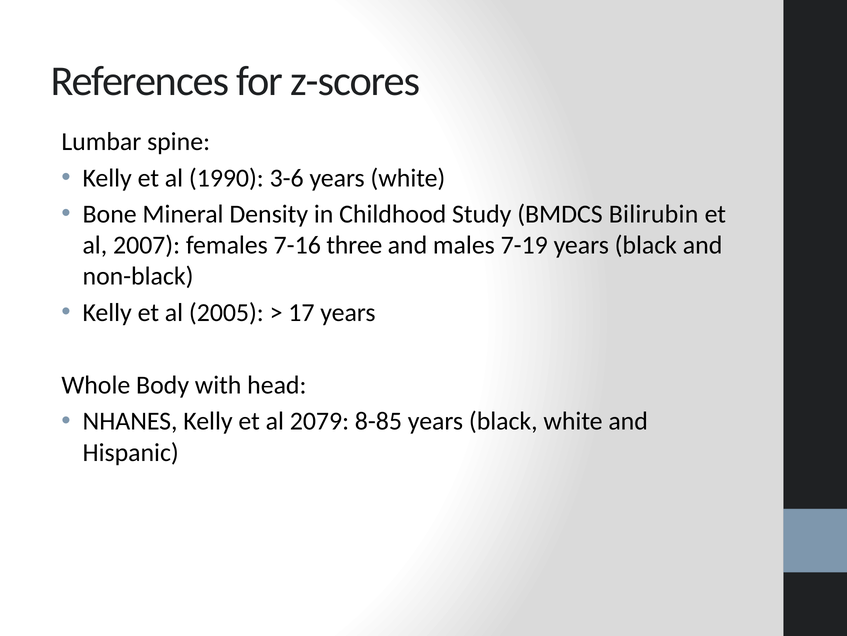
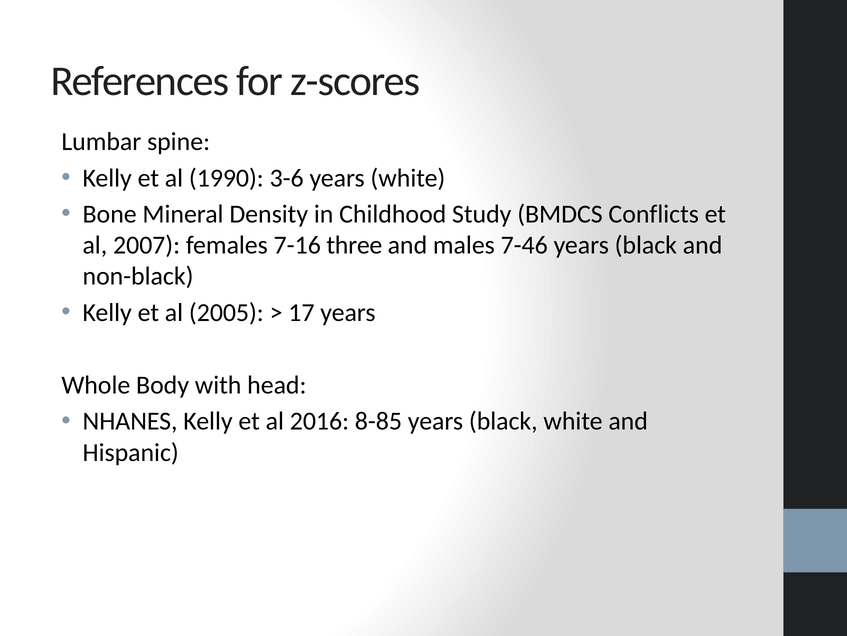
Bilirubin: Bilirubin -> Conflicts
7-19: 7-19 -> 7-46
2079: 2079 -> 2016
